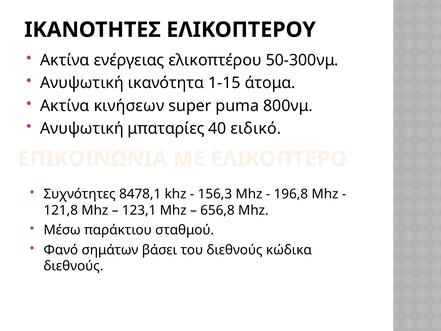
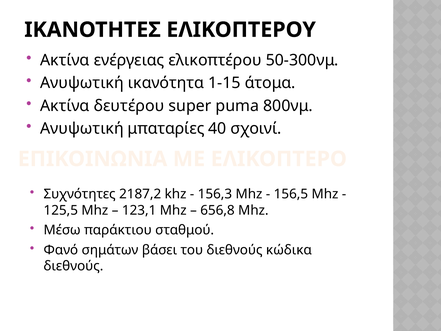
κινήσεων: κινήσεων -> δευτέρου
ειδικό: ειδικό -> σχοινί
8478,1: 8478,1 -> 2187,2
196,8: 196,8 -> 156,5
121,8: 121,8 -> 125,5
